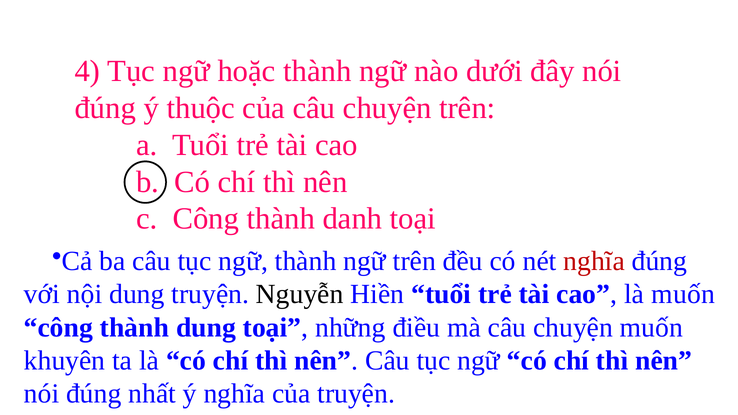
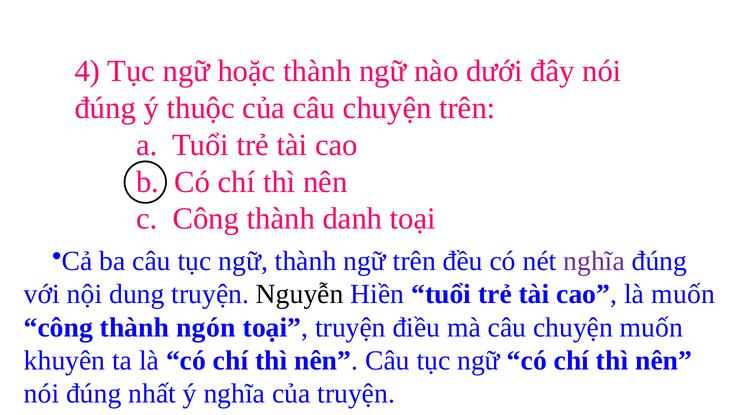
nghĩa at (594, 261) colour: red -> purple
thành dung: dung -> ngón
toại những: những -> truyện
